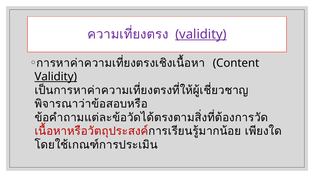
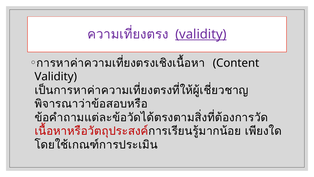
Validity at (56, 76) underline: present -> none
